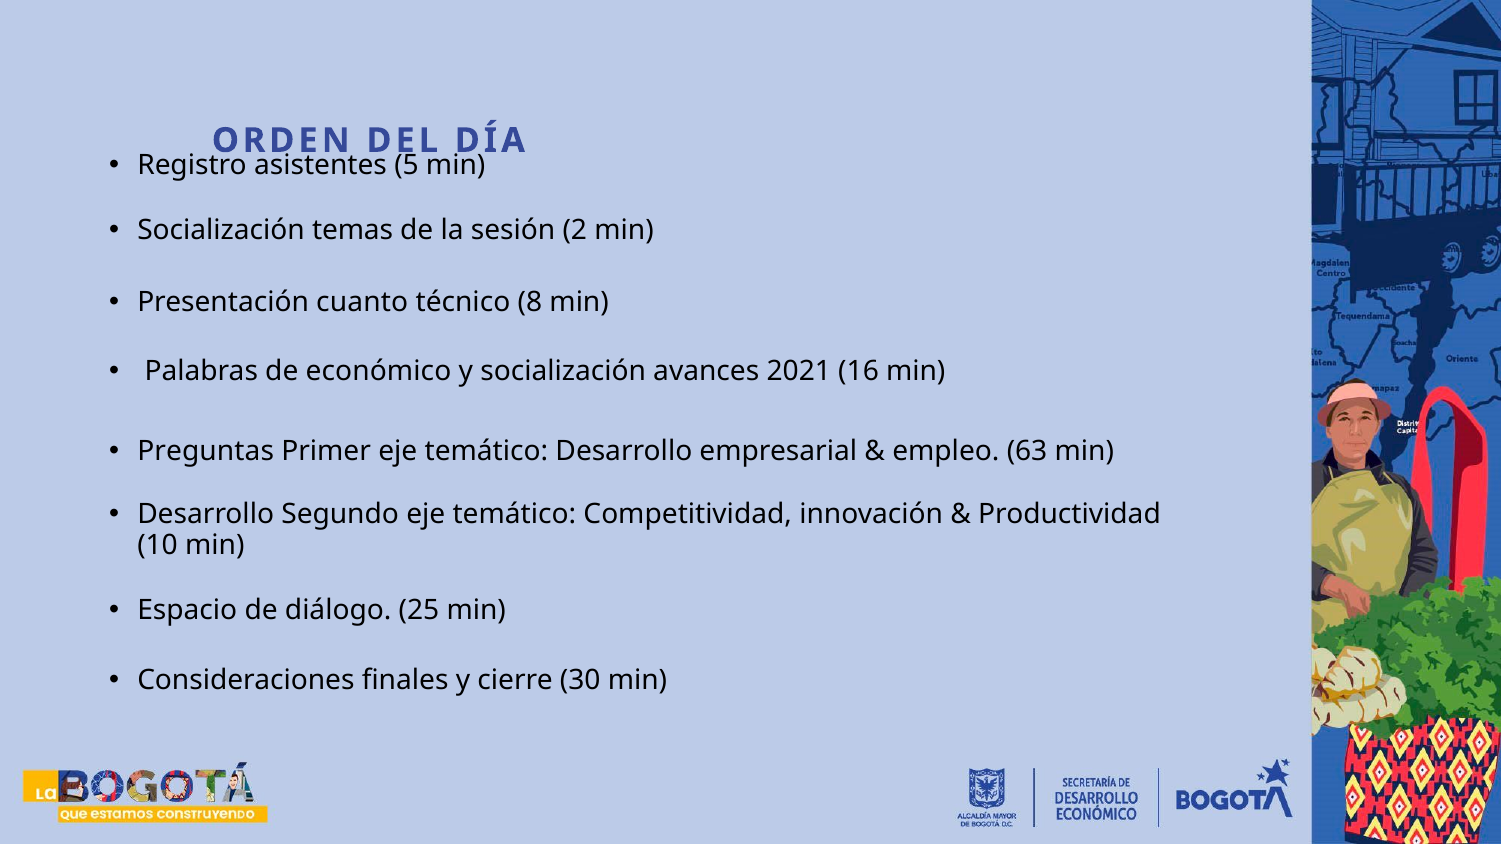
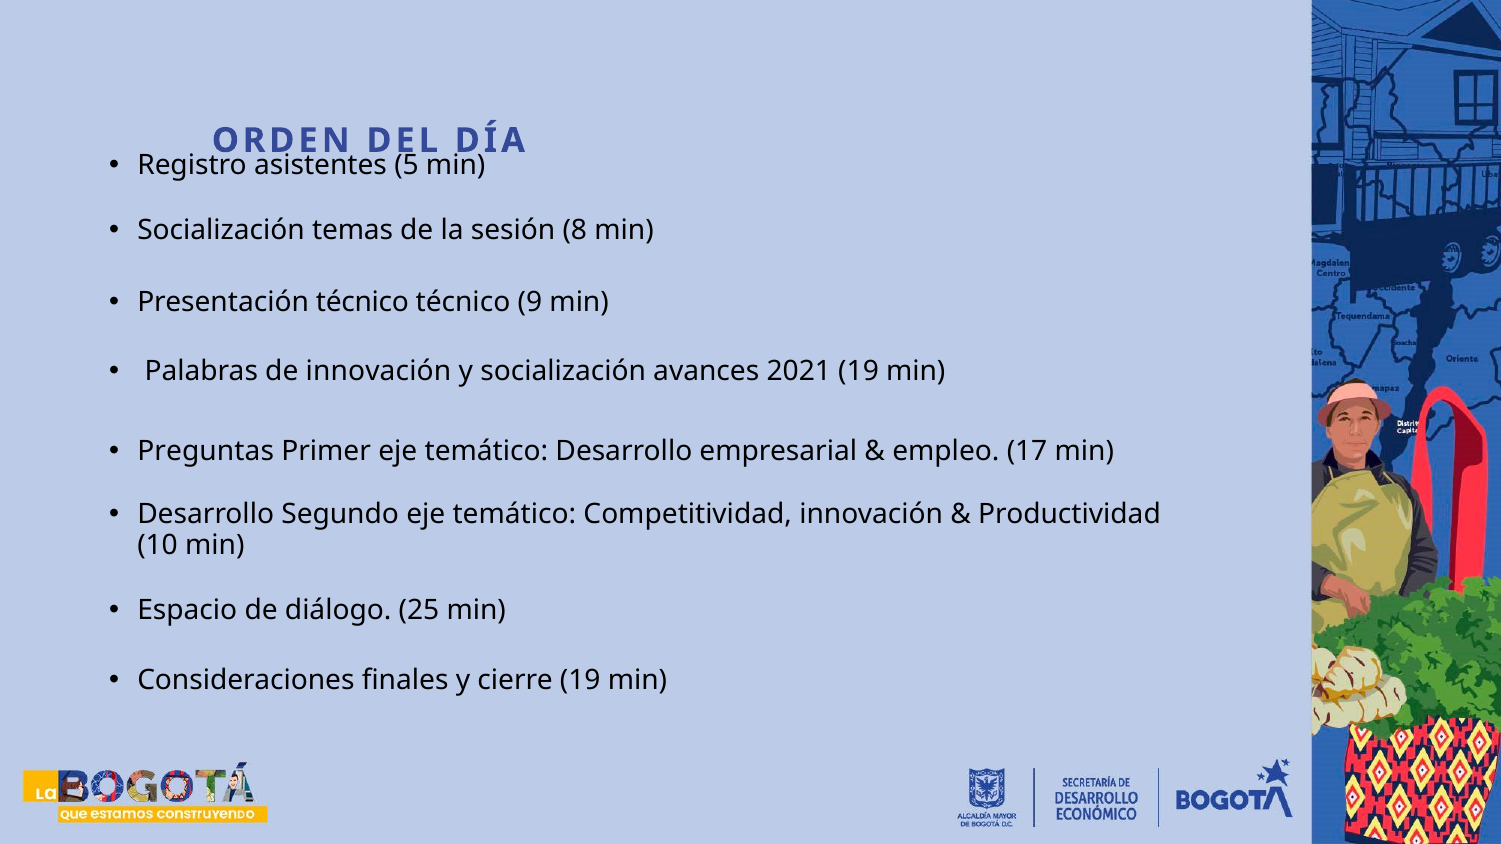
2: 2 -> 8
Presentación cuanto: cuanto -> técnico
8: 8 -> 9
de económico: económico -> innovación
2021 16: 16 -> 19
63: 63 -> 17
cierre 30: 30 -> 19
